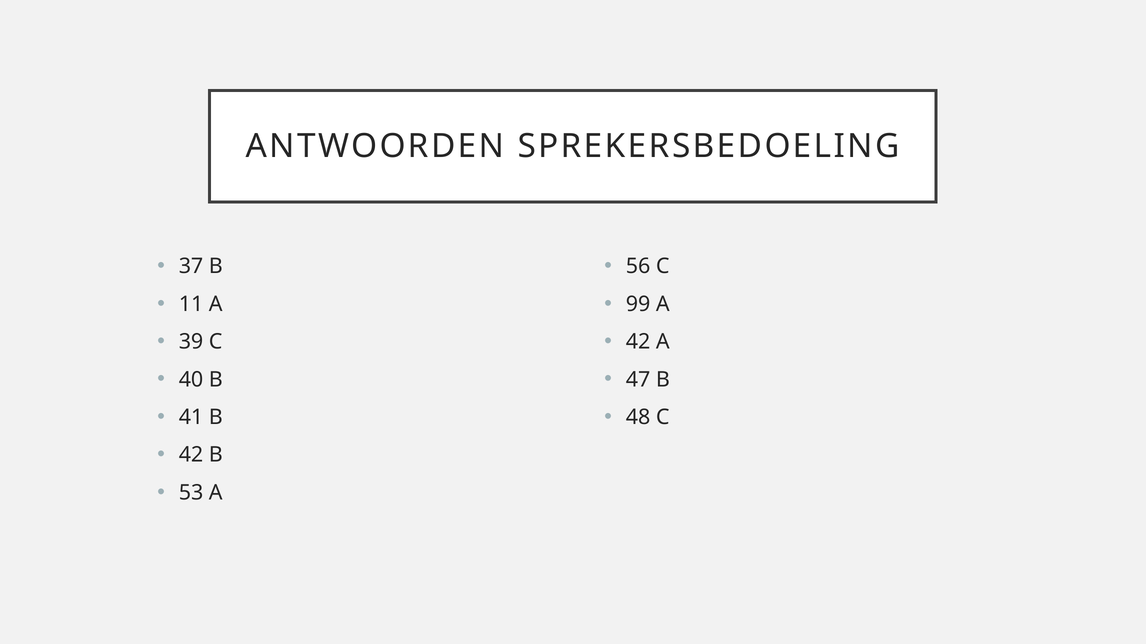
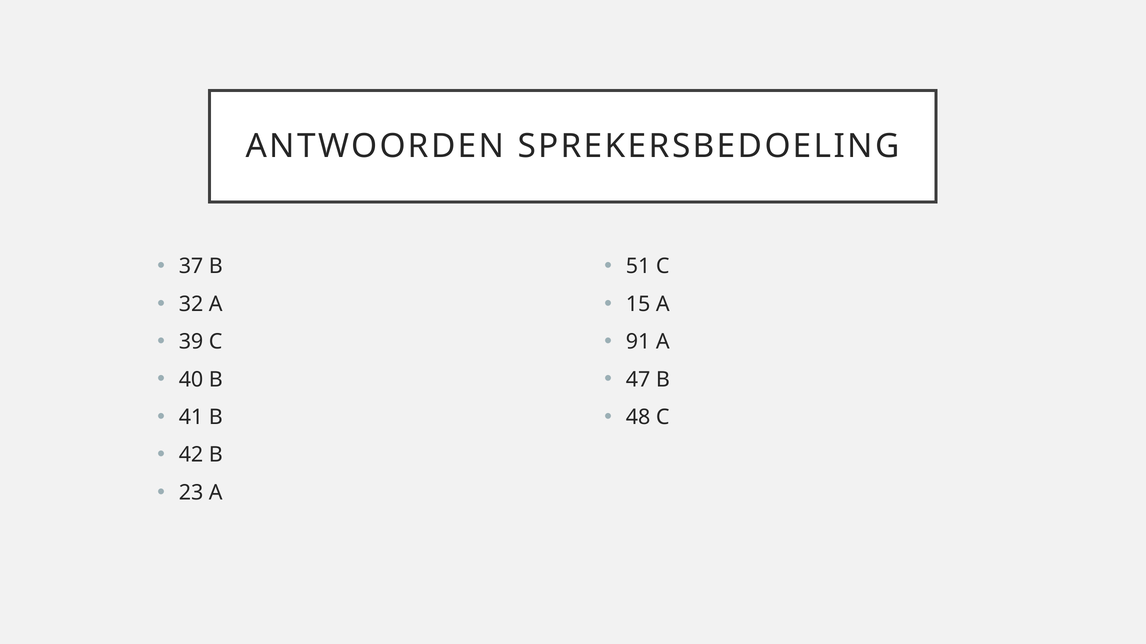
56: 56 -> 51
11: 11 -> 32
99: 99 -> 15
42 at (638, 342): 42 -> 91
53: 53 -> 23
